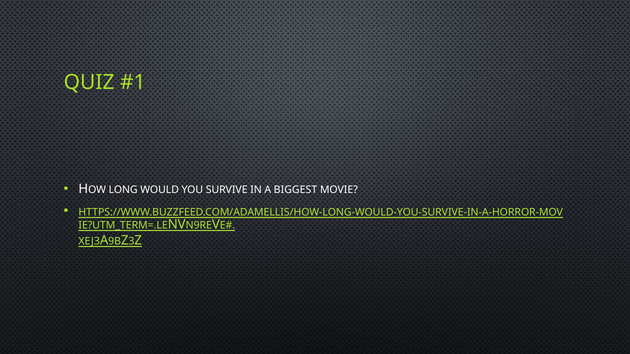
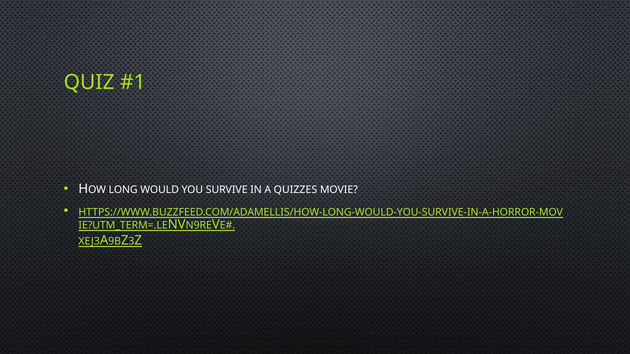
BIGGEST: BIGGEST -> QUIZZES
